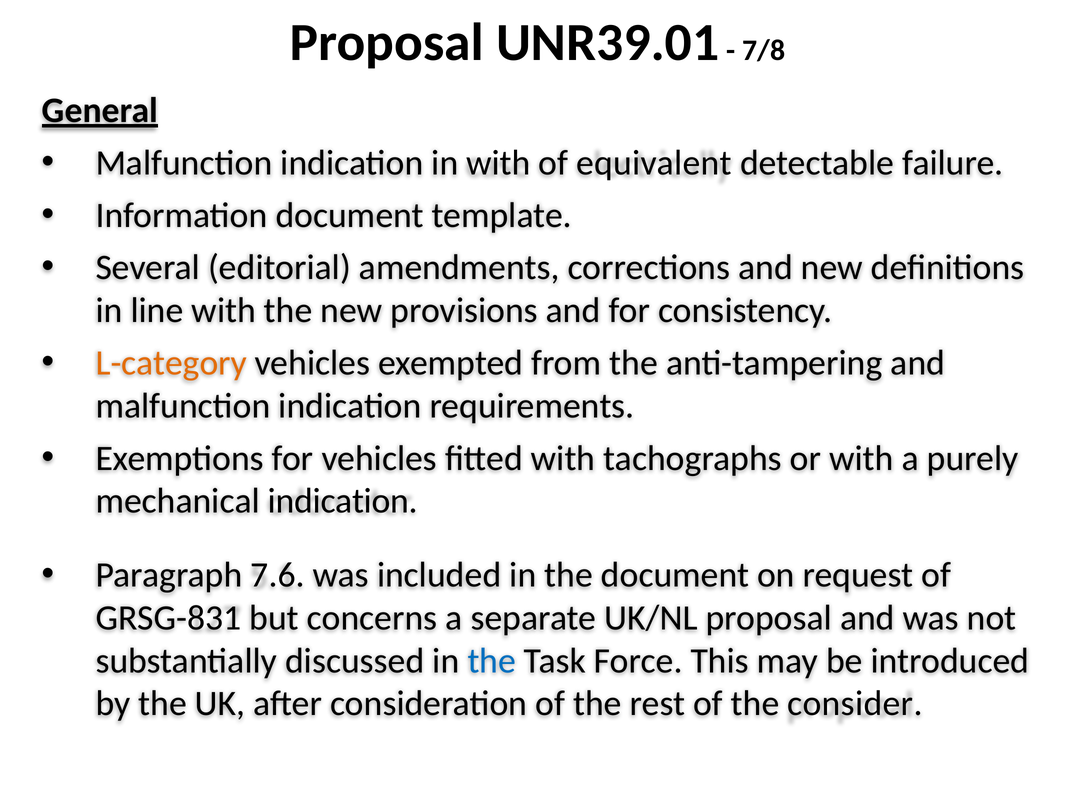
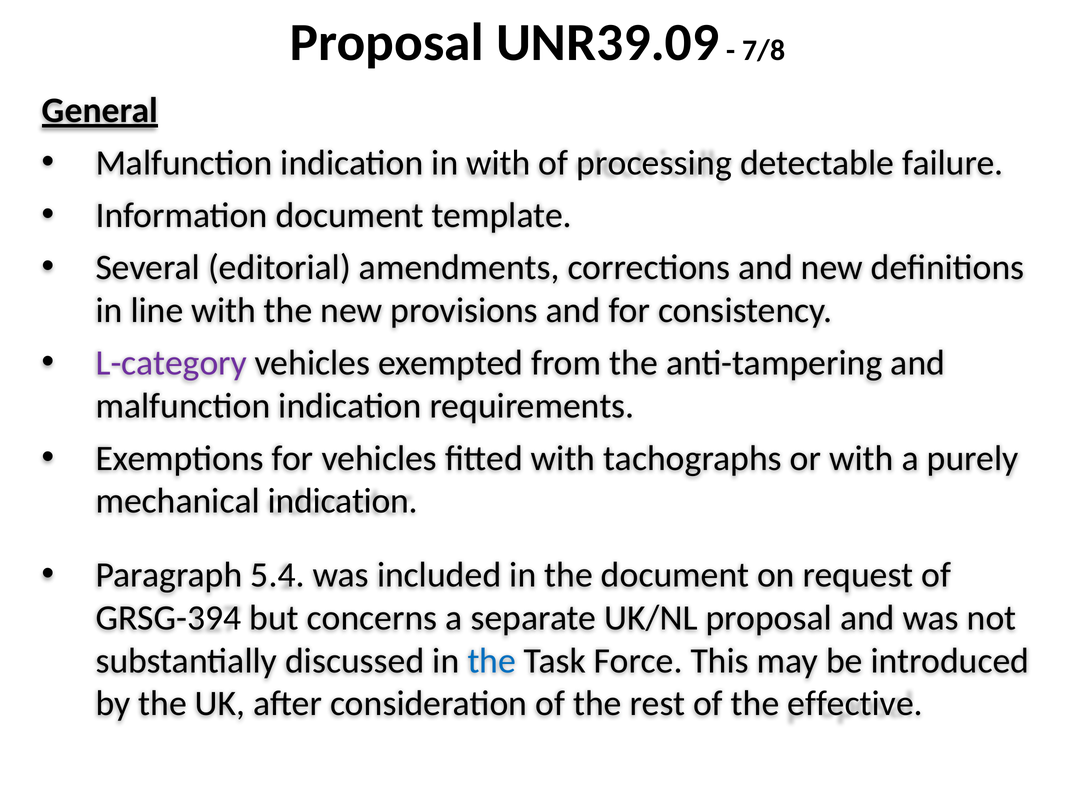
UNR39.01: UNR39.01 -> UNR39.09
equivalent: equivalent -> processing
L-category colour: orange -> purple
7.6: 7.6 -> 5.4
GRSG-831: GRSG-831 -> GRSG-394
consider: consider -> effective
